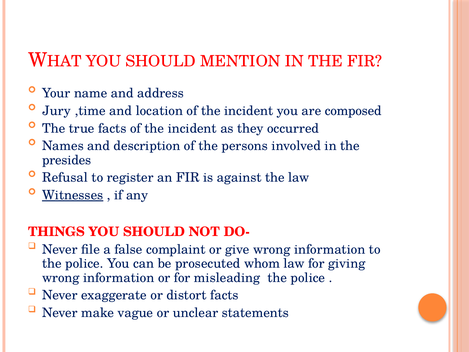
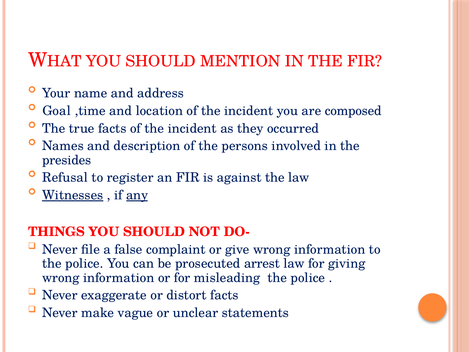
Jury: Jury -> Goal
any underline: none -> present
whom: whom -> arrest
